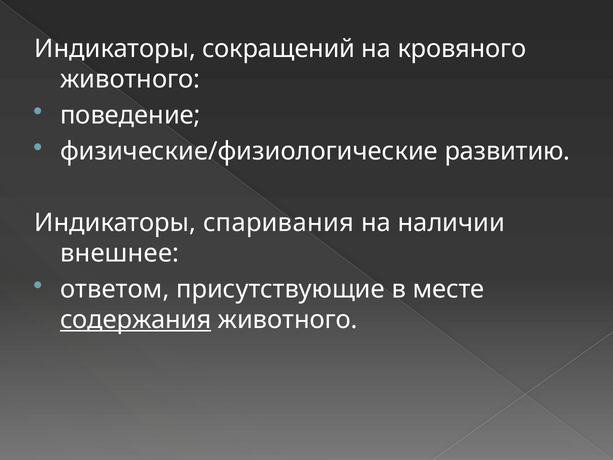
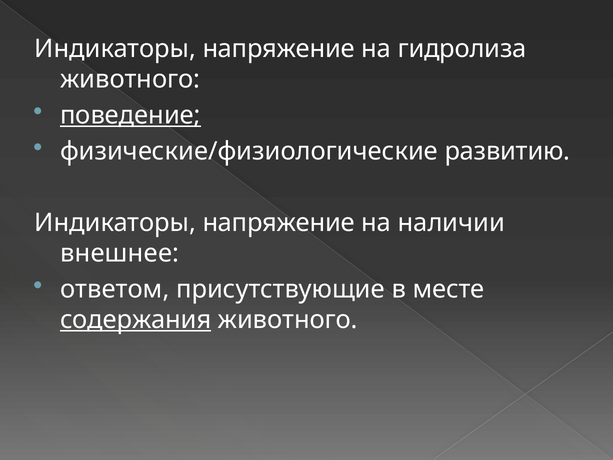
сокращений at (279, 49): сокращений -> напряжение
кровяного: кровяного -> гидролиза
поведение underline: none -> present
спаривания at (278, 223): спаривания -> напряжение
